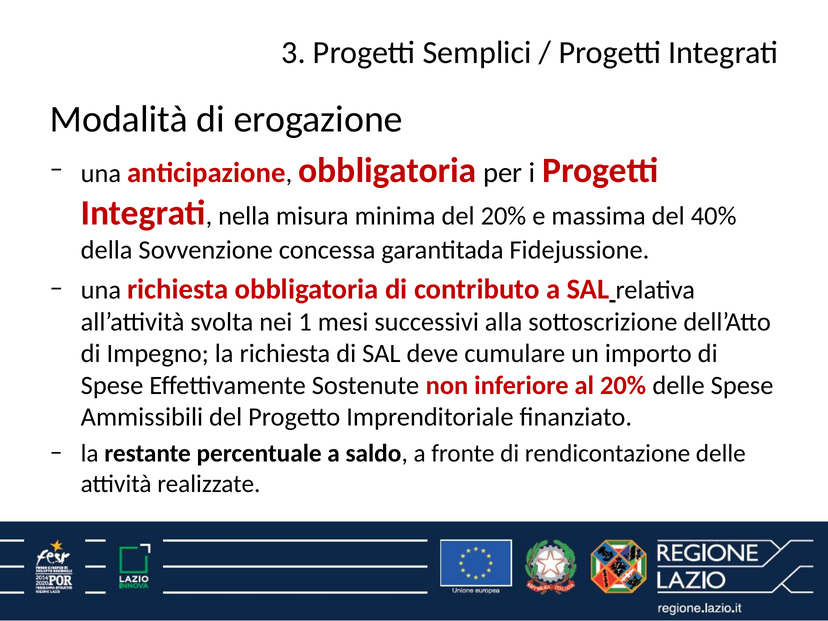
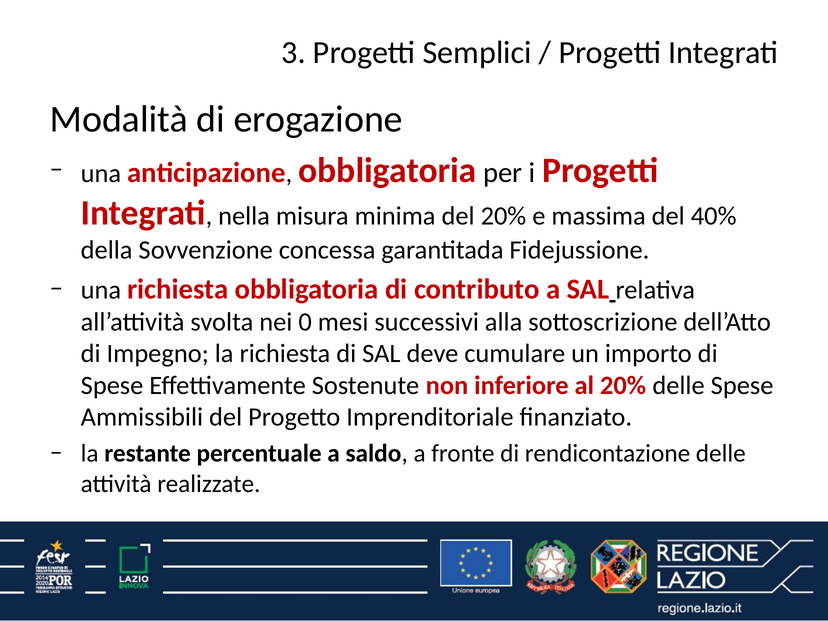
1: 1 -> 0
